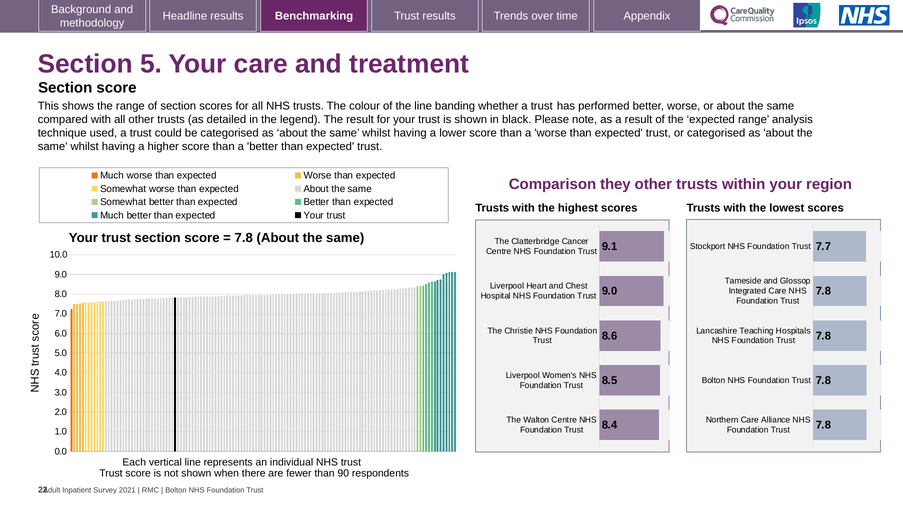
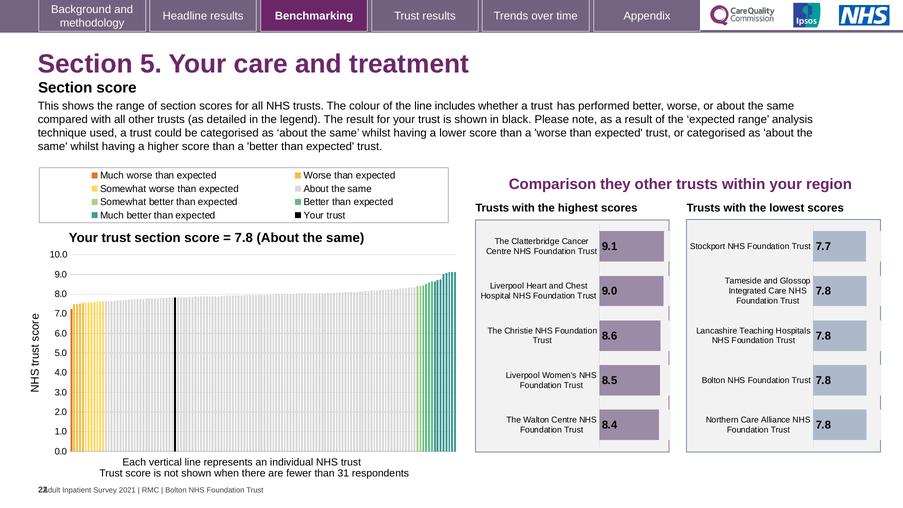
banding: banding -> includes
90: 90 -> 31
